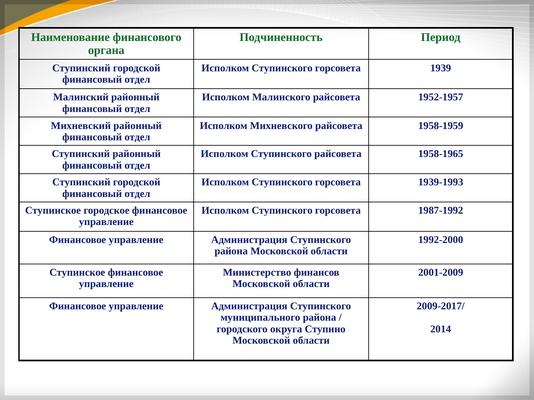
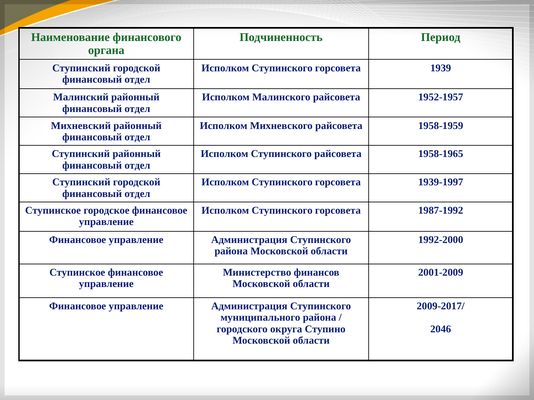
1939-1993: 1939-1993 -> 1939-1997
2014: 2014 -> 2046
